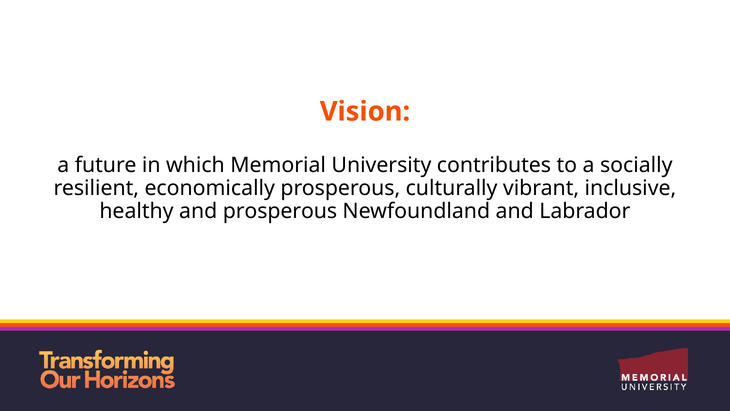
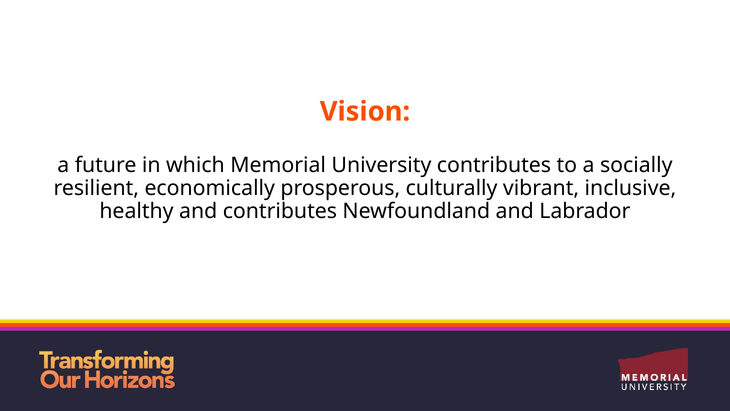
and prosperous: prosperous -> contributes
